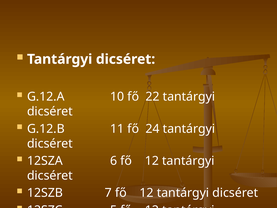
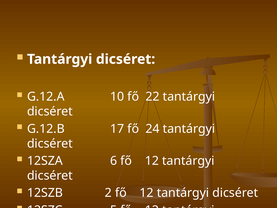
11: 11 -> 17
7: 7 -> 2
